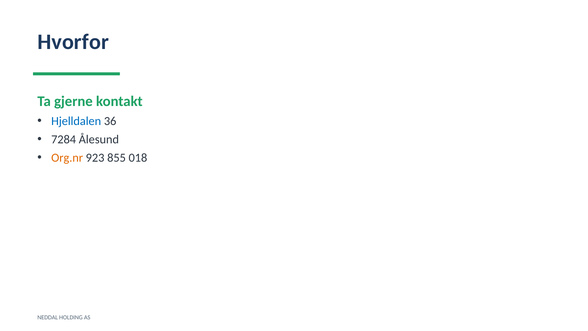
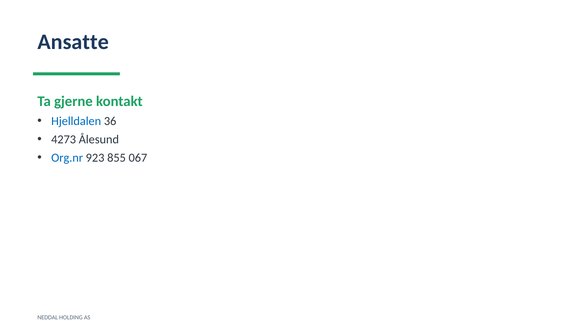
Hvorfor: Hvorfor -> Ansatte
7284: 7284 -> 4273
Org.nr colour: orange -> blue
018: 018 -> 067
